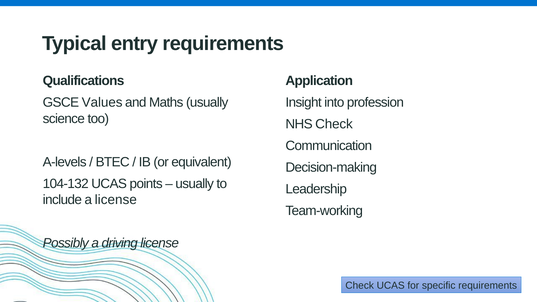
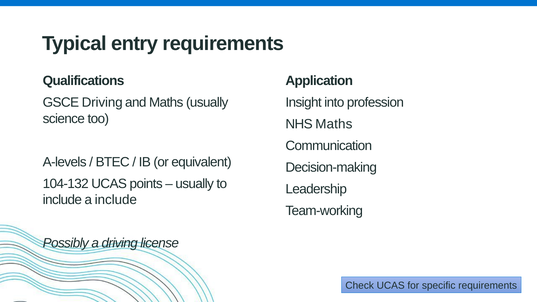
GSCE Values: Values -> Driving
NHS Check: Check -> Maths
a license: license -> include
